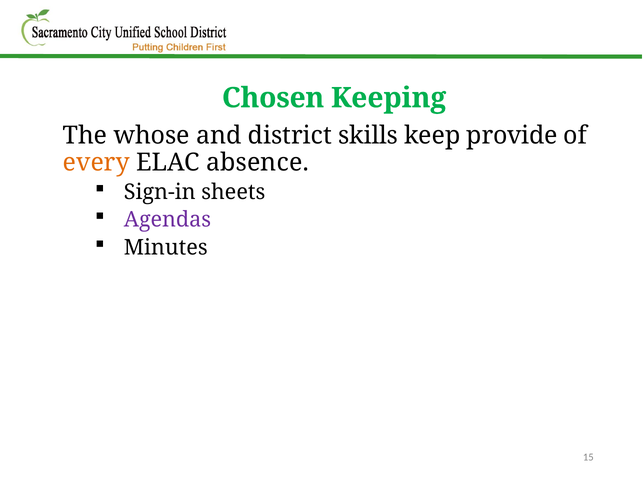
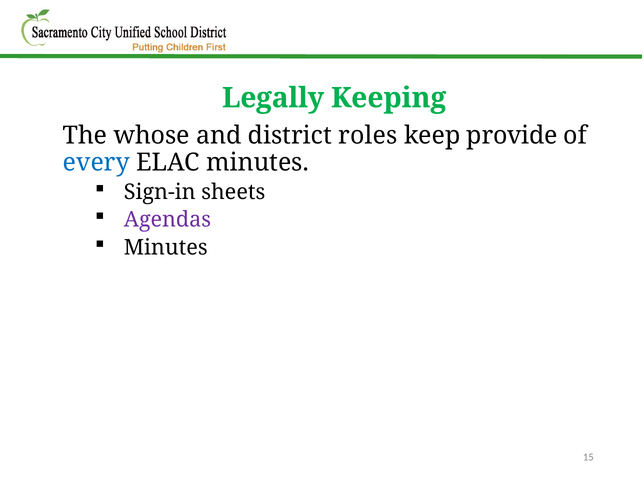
Chosen: Chosen -> Legally
skills: skills -> roles
every colour: orange -> blue
ELAC absence: absence -> minutes
